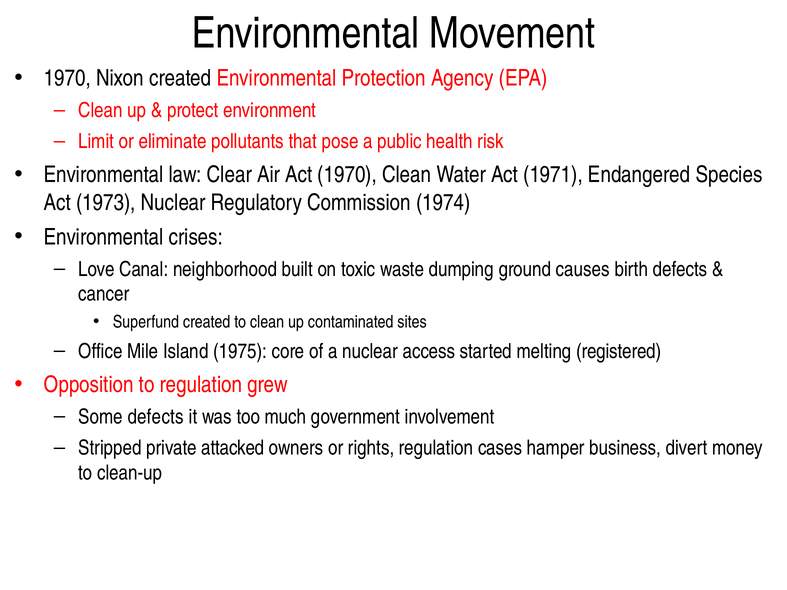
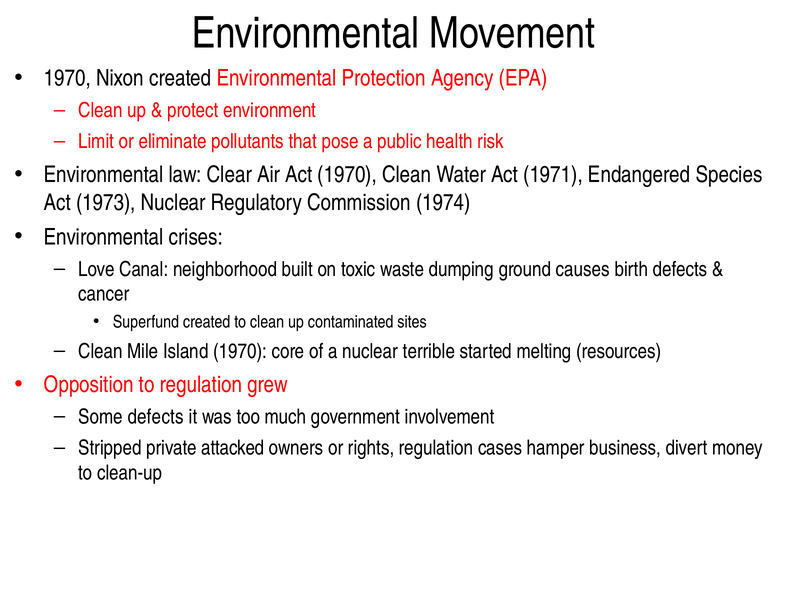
Office at (100, 351): Office -> Clean
Island 1975: 1975 -> 1970
access: access -> terrible
registered: registered -> resources
